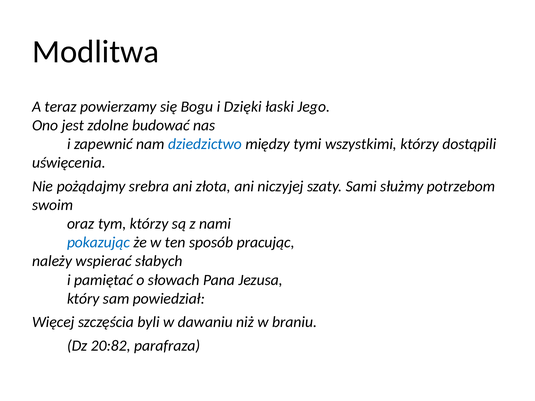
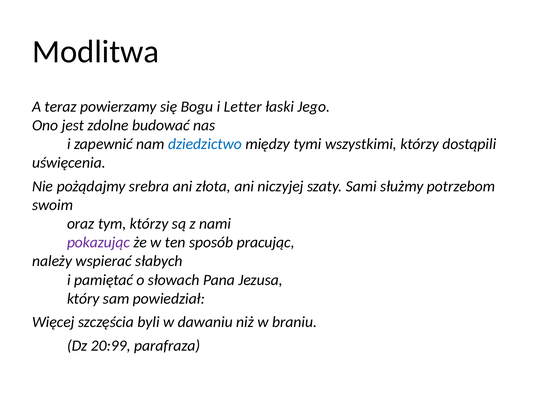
Dzięki: Dzięki -> Letter
pokazując colour: blue -> purple
20:82: 20:82 -> 20:99
